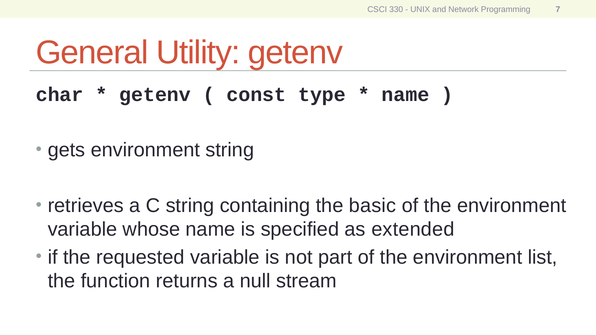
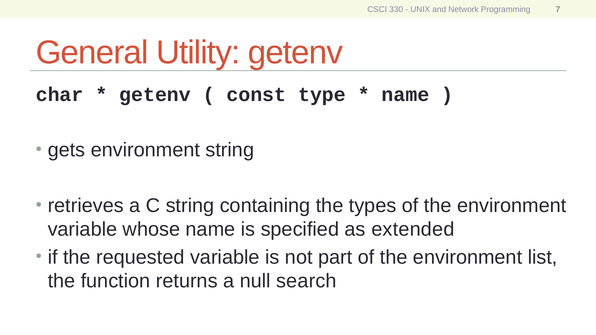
basic: basic -> types
stream: stream -> search
